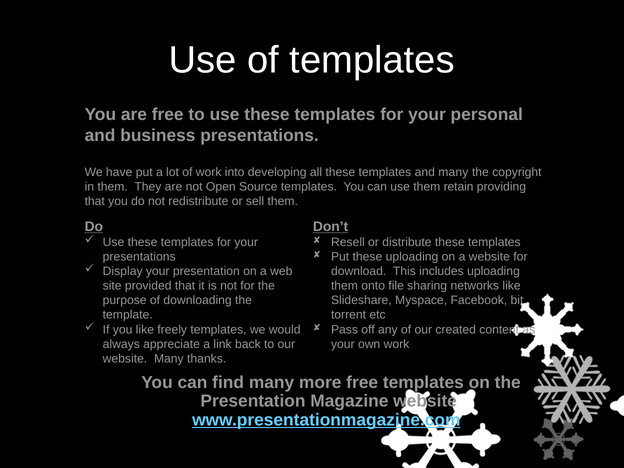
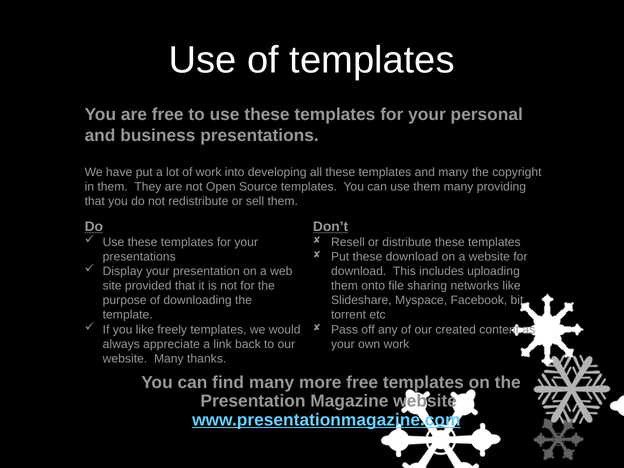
them retain: retain -> many
these uploading: uploading -> download
